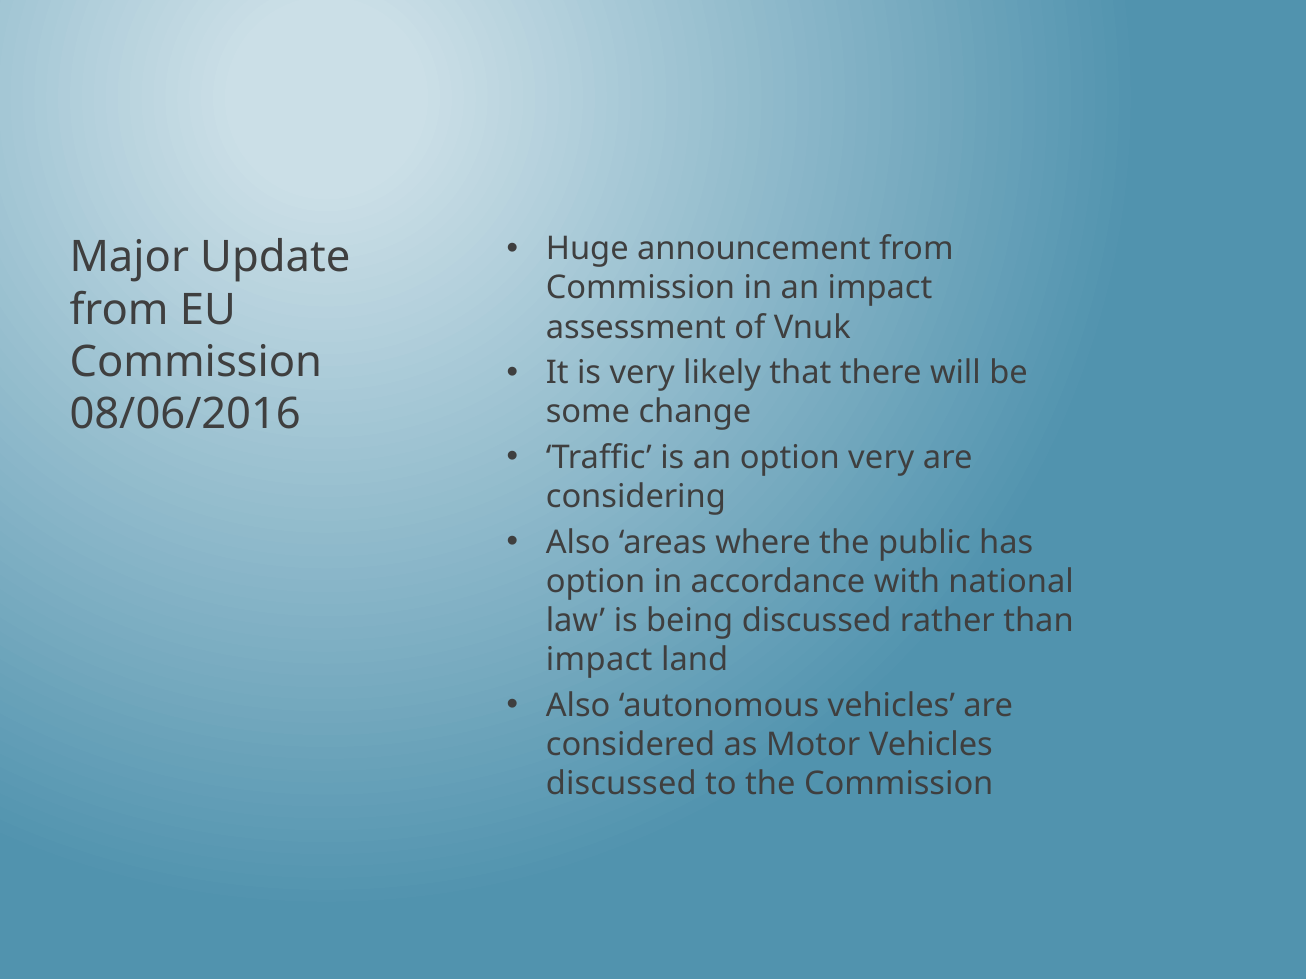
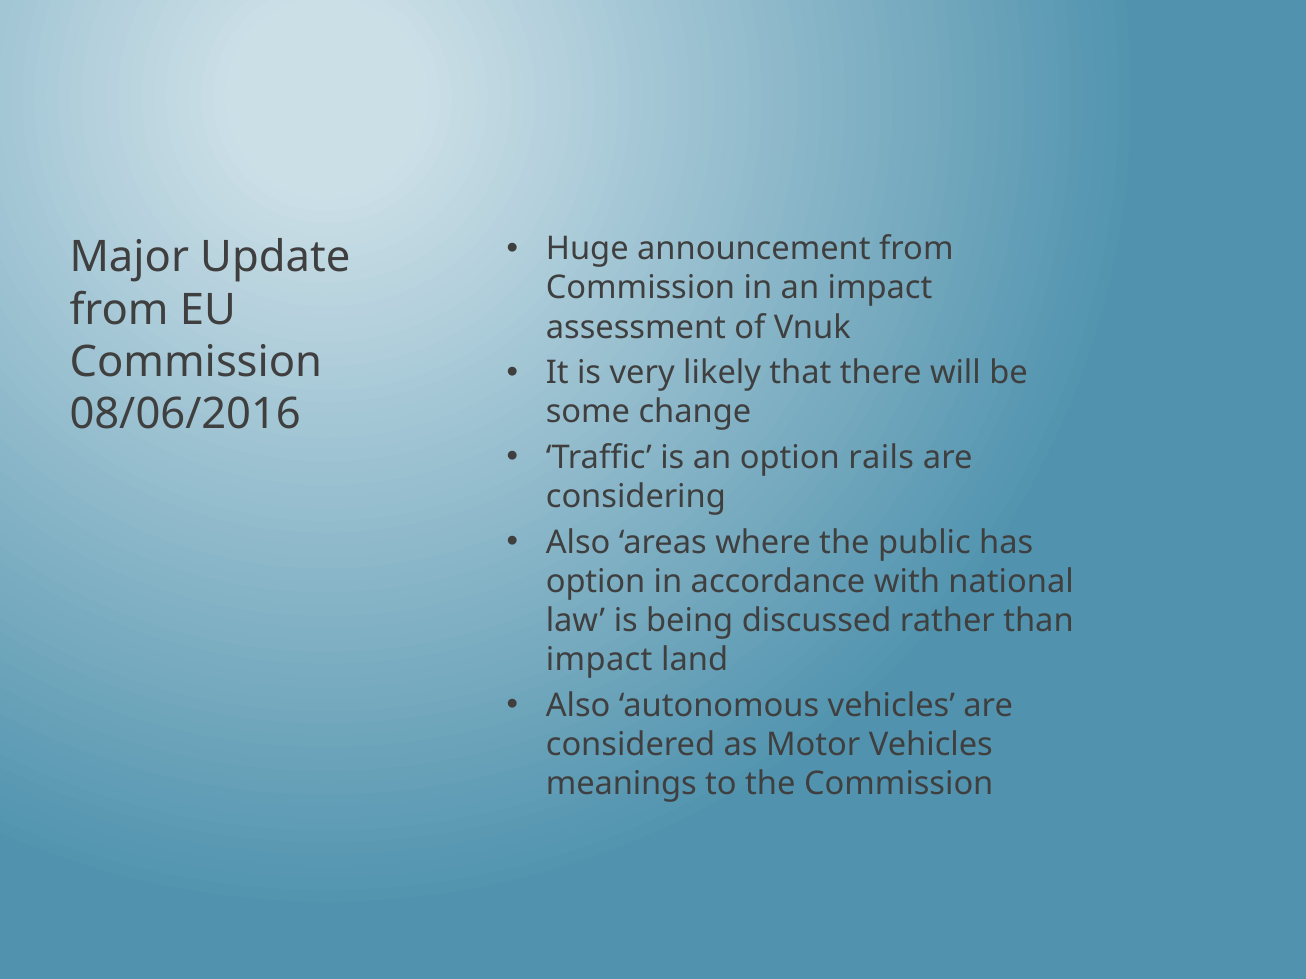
option very: very -> rails
discussed at (621, 785): discussed -> meanings
